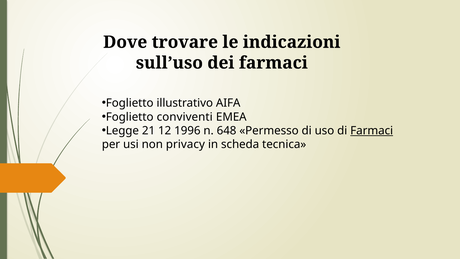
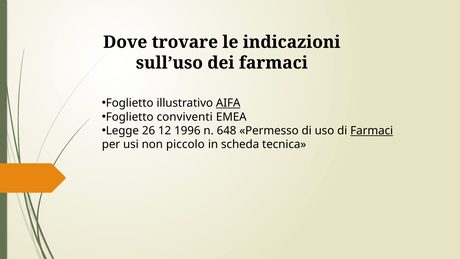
AIFA underline: none -> present
21: 21 -> 26
privacy: privacy -> piccolo
